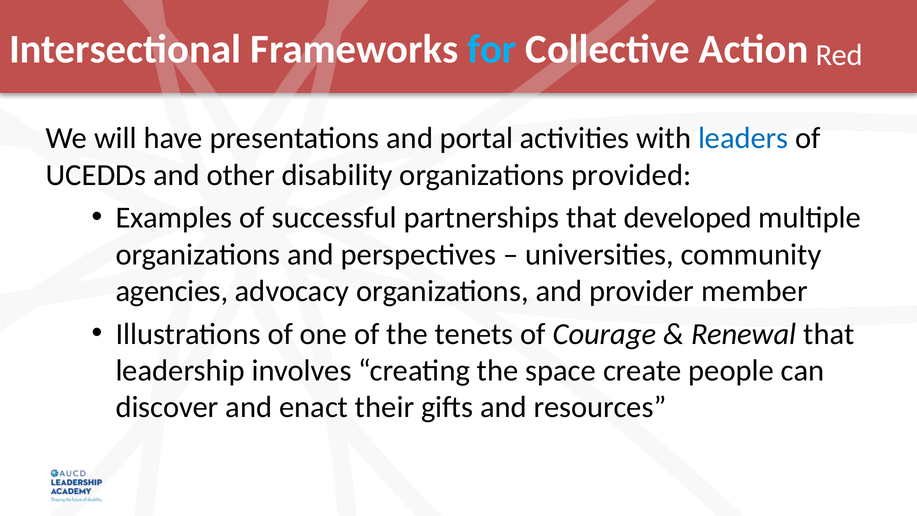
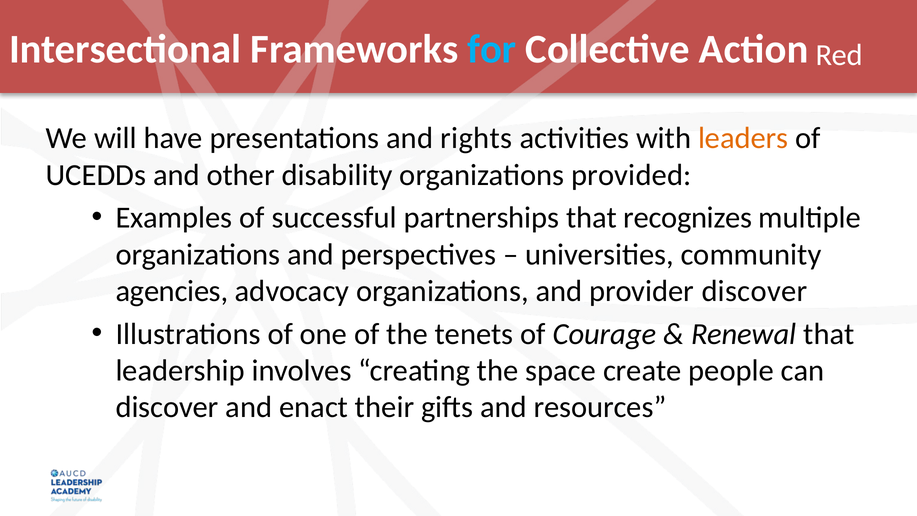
portal: portal -> rights
leaders colour: blue -> orange
developed: developed -> recognizes
provider member: member -> discover
